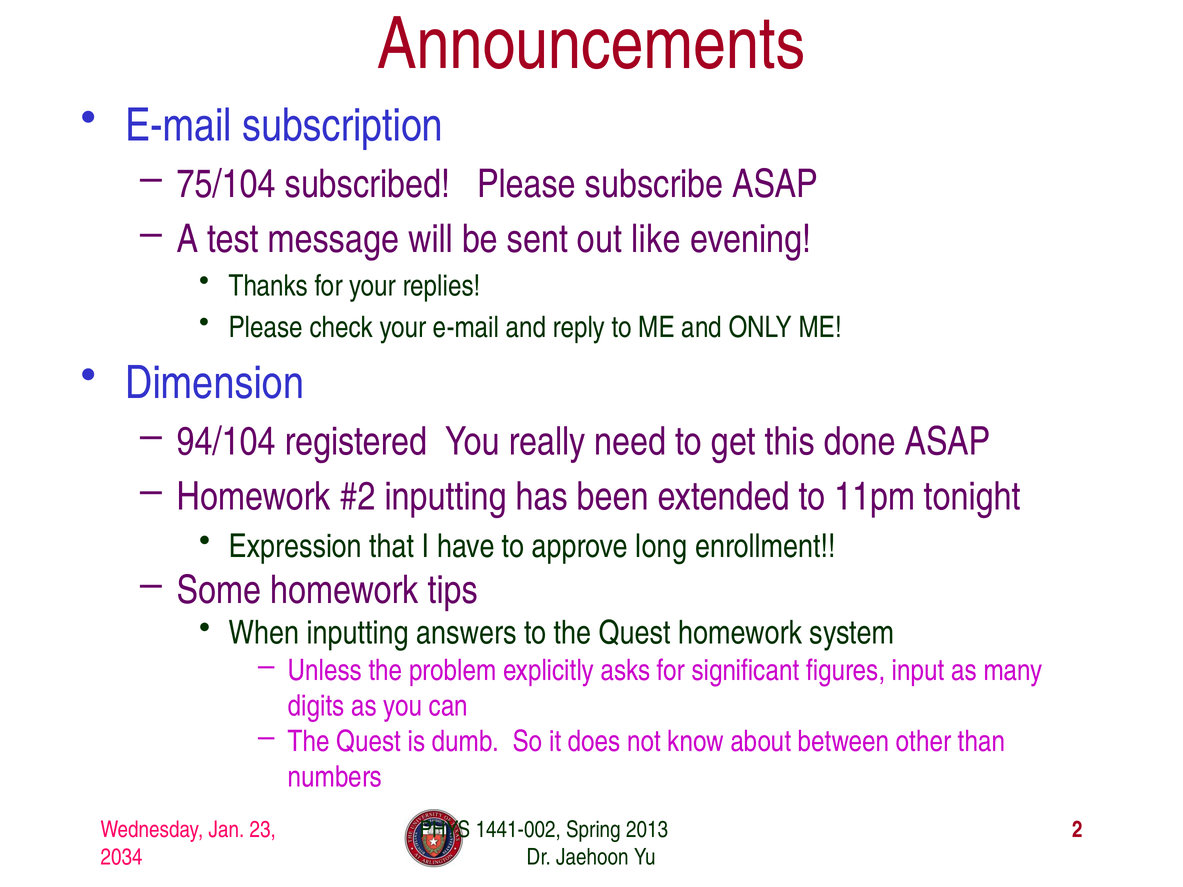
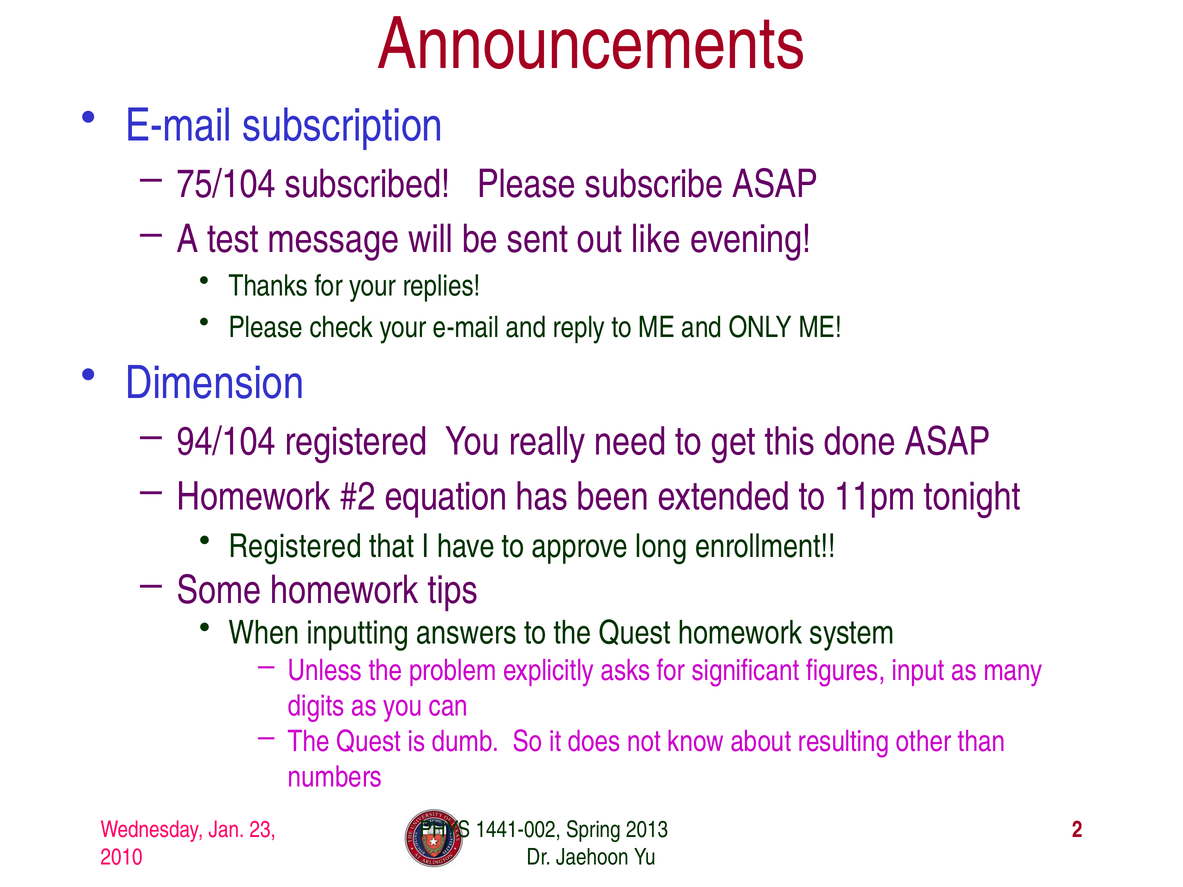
inputting at (446, 497): inputting -> equation
Expression at (295, 547): Expression -> Registered
between: between -> resulting
2034: 2034 -> 2010
